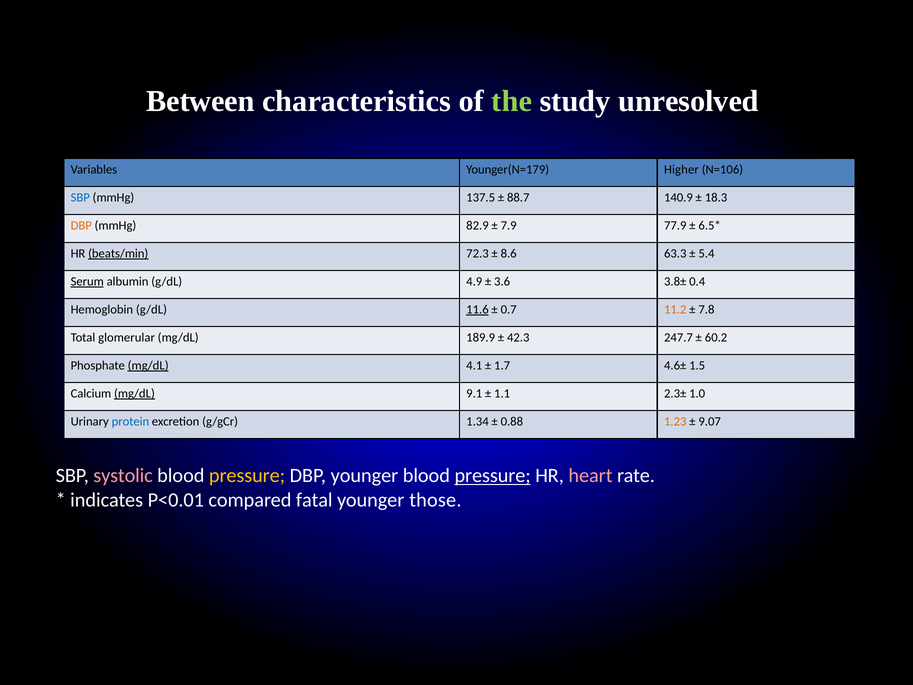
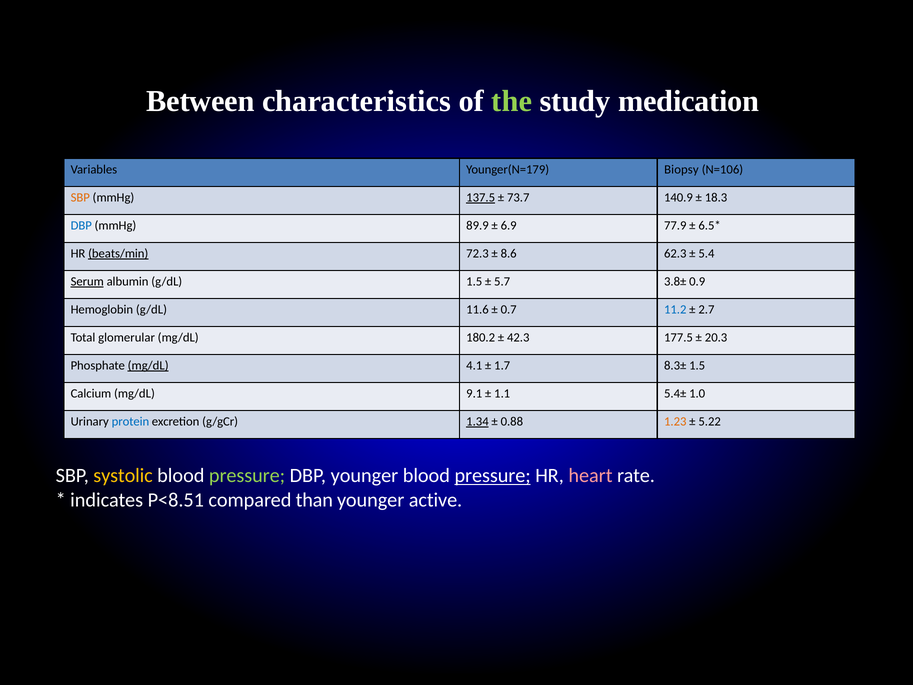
unresolved: unresolved -> medication
Higher: Higher -> Biopsy
SBP at (80, 197) colour: blue -> orange
137.5 underline: none -> present
88.7: 88.7 -> 73.7
DBP at (81, 225) colour: orange -> blue
82.9: 82.9 -> 89.9
7.9: 7.9 -> 6.9
63.3: 63.3 -> 62.3
g/dL 4.9: 4.9 -> 1.5
3.6: 3.6 -> 5.7
0.4: 0.4 -> 0.9
11.6 underline: present -> none
11.2 colour: orange -> blue
7.8: 7.8 -> 2.7
189.9: 189.9 -> 180.2
247.7: 247.7 -> 177.5
60.2: 60.2 -> 20.3
4.6±: 4.6± -> 8.3±
mg/dL at (134, 393) underline: present -> none
2.3±: 2.3± -> 5.4±
1.34 underline: none -> present
9.07: 9.07 -> 5.22
systolic colour: pink -> yellow
pressure at (247, 475) colour: yellow -> light green
P<0.01: P<0.01 -> P<8.51
fatal: fatal -> than
those: those -> active
